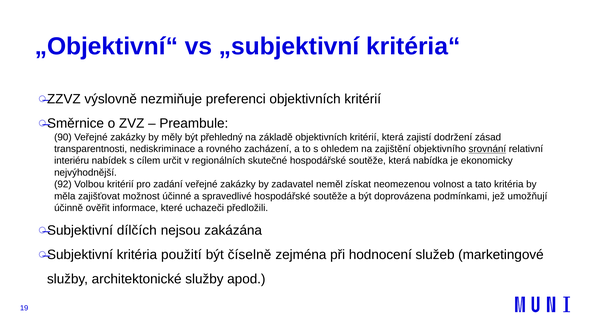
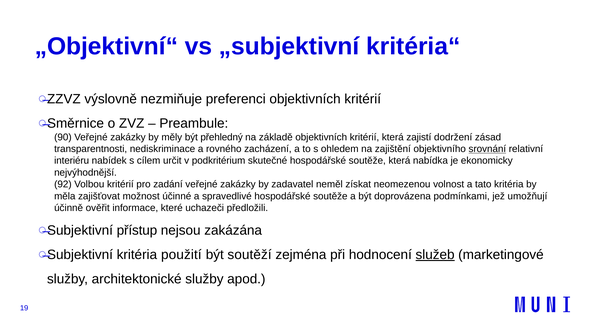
regionálních: regionálních -> podkritérium
dílčích: dílčích -> přístup
číselně: číselně -> soutěží
služeb underline: none -> present
